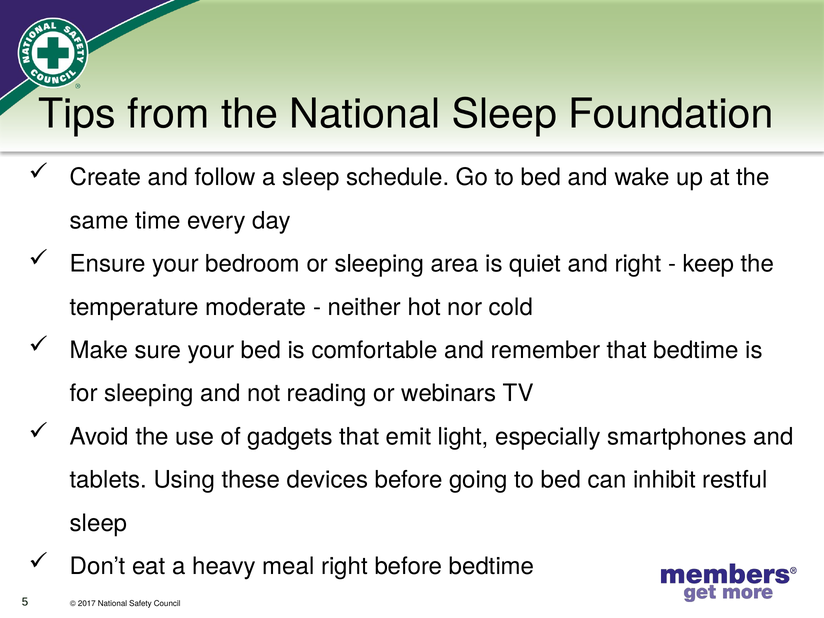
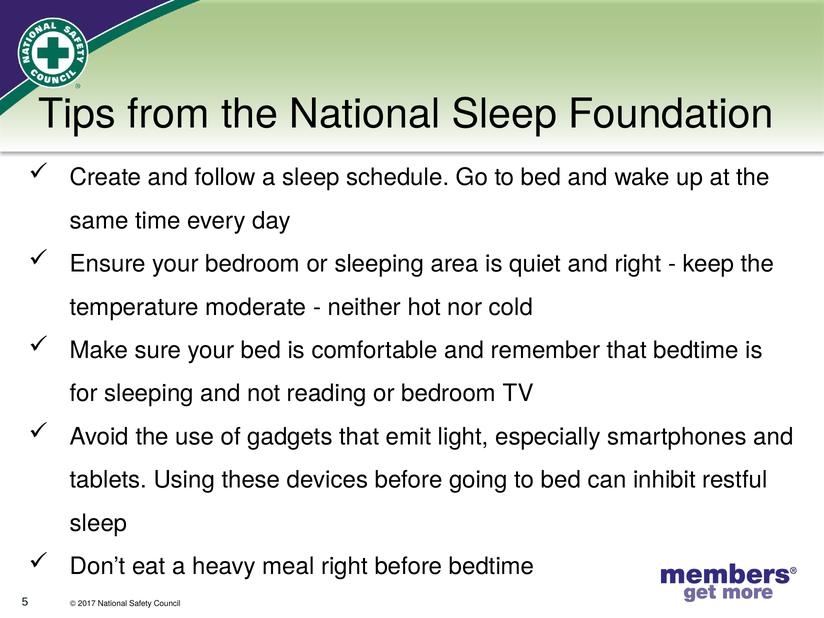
or webinars: webinars -> bedroom
